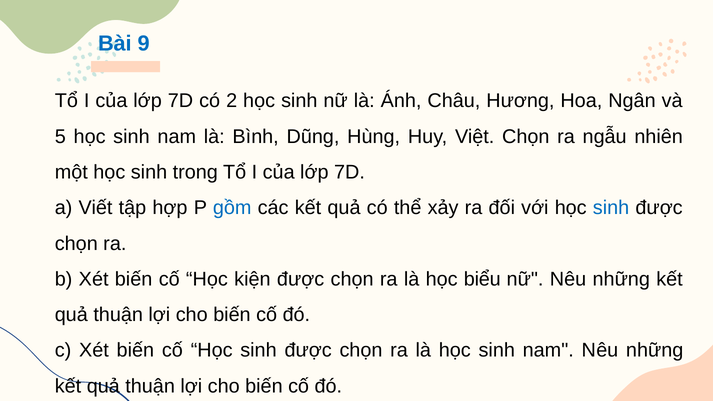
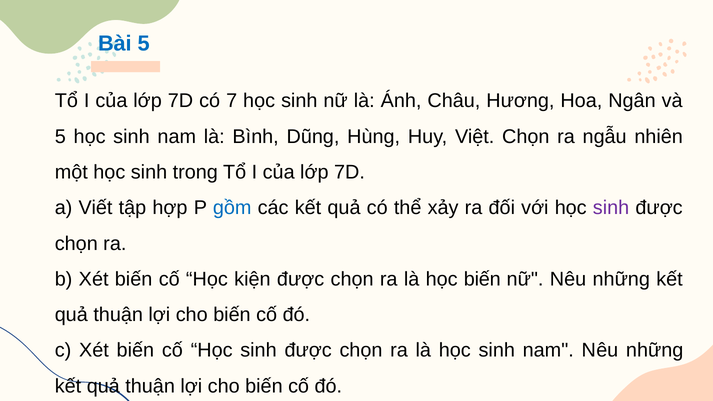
Bài 9: 9 -> 5
2: 2 -> 7
sinh at (611, 208) colour: blue -> purple
học biểu: biểu -> biến
